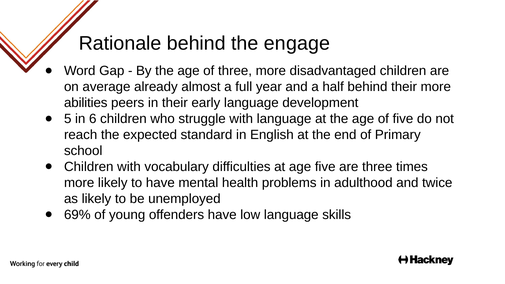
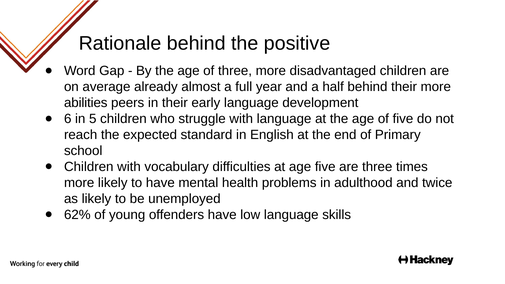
engage: engage -> positive
5: 5 -> 6
6: 6 -> 5
69%: 69% -> 62%
